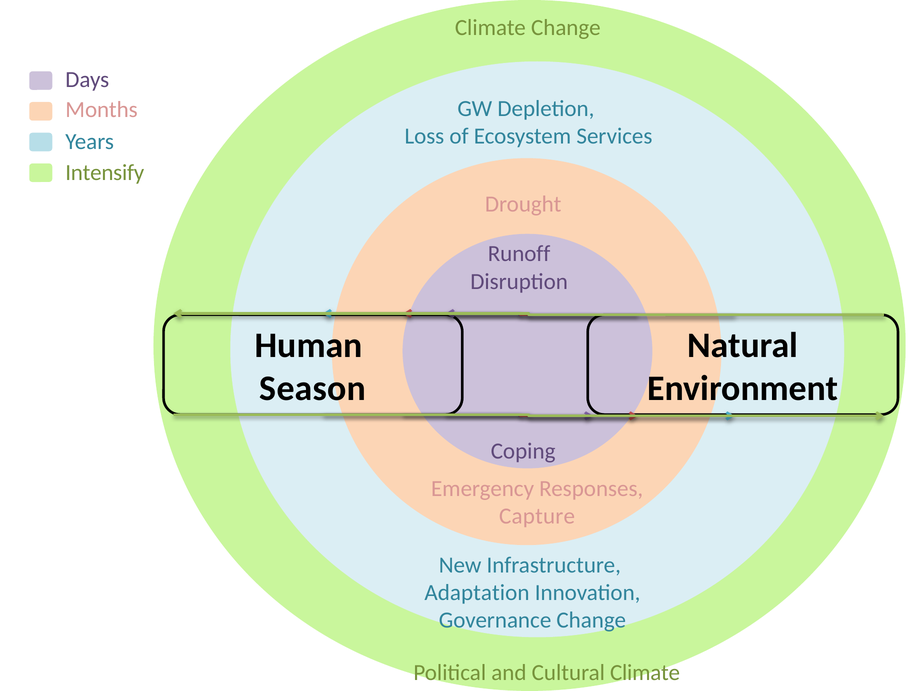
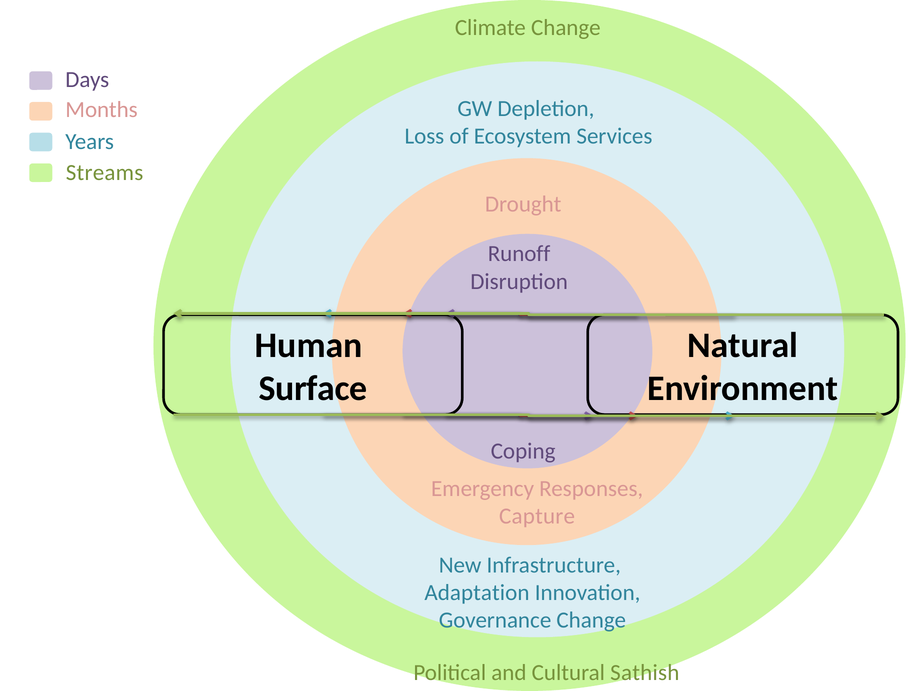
Intensify: Intensify -> Streams
Season: Season -> Surface
Cultural Climate: Climate -> Sathish
